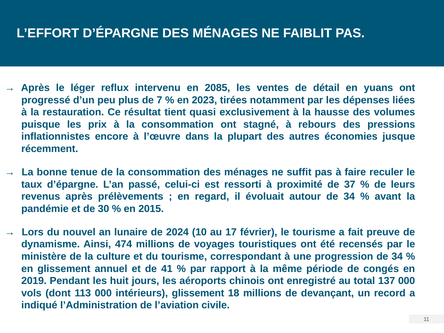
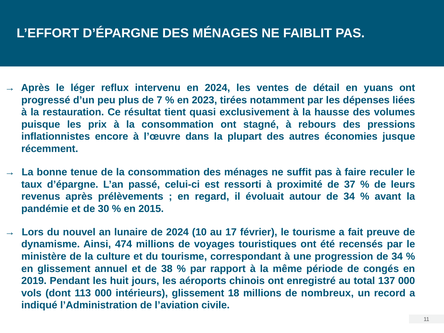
en 2085: 2085 -> 2024
41: 41 -> 38
devançant: devançant -> nombreux
